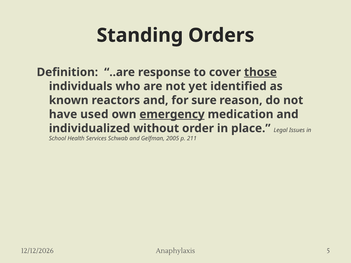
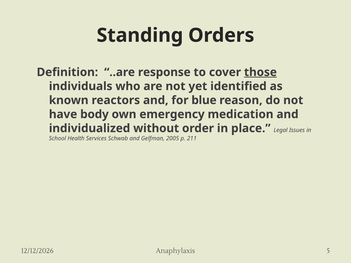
sure: sure -> blue
used: used -> body
emergency underline: present -> none
